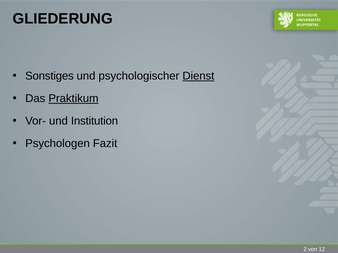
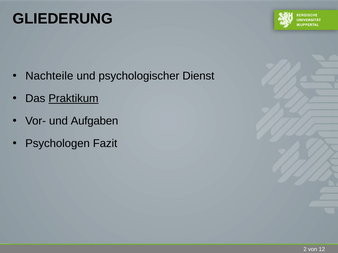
Sonstiges: Sonstiges -> Nachteile
Dienst underline: present -> none
Institution: Institution -> Aufgaben
